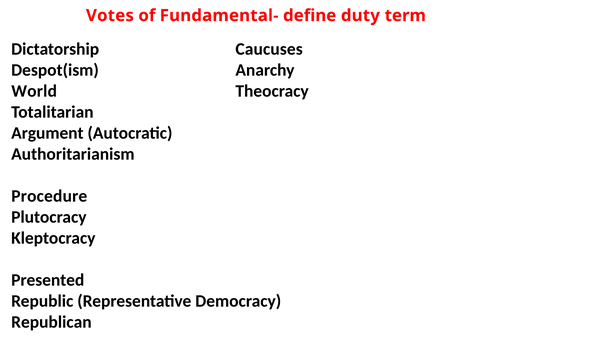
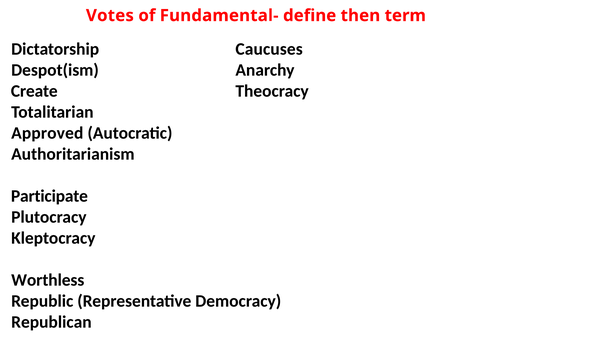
duty: duty -> then
World: World -> Create
Argument: Argument -> Approved
Procedure: Procedure -> Participate
Presented: Presented -> Worthless
